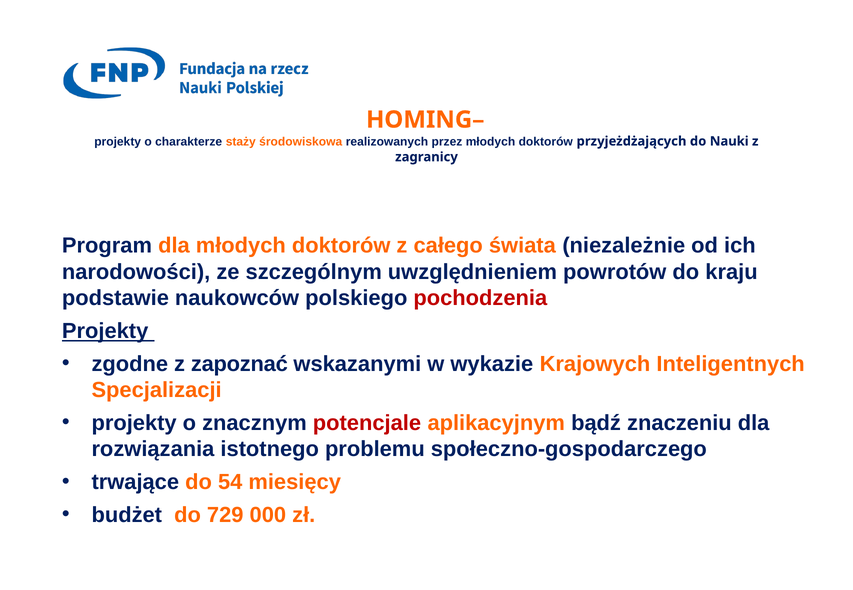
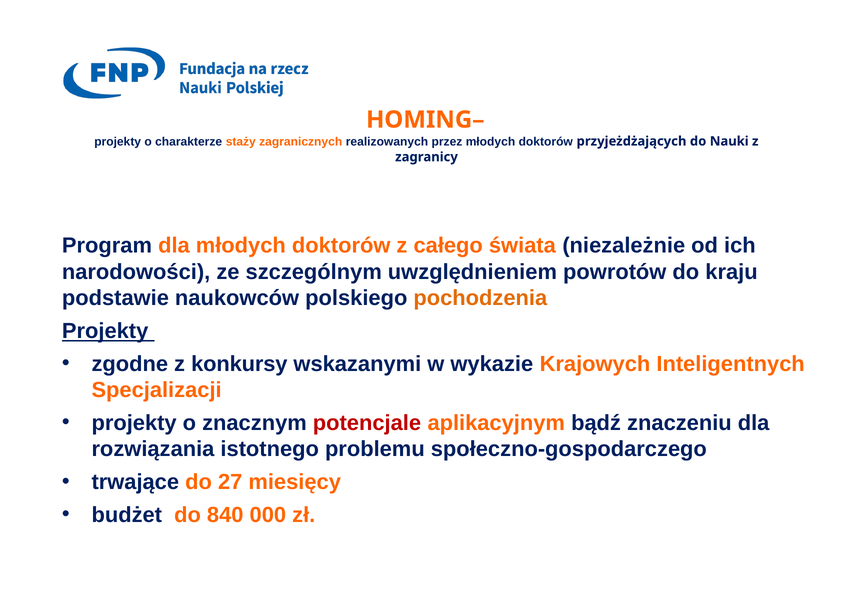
środowiskowa: środowiskowa -> zagranicznych
pochodzenia colour: red -> orange
zapoznać: zapoznać -> konkursy
54: 54 -> 27
729: 729 -> 840
